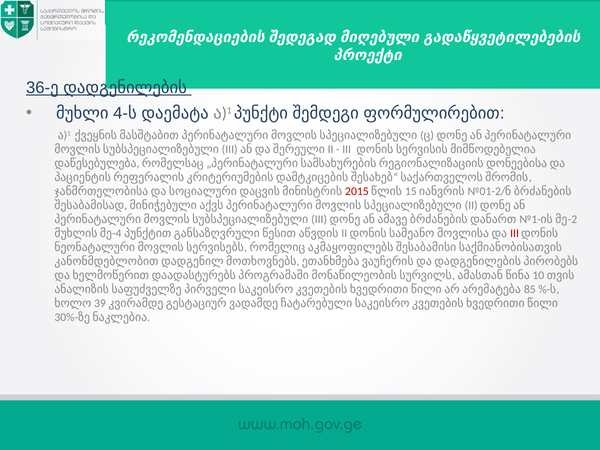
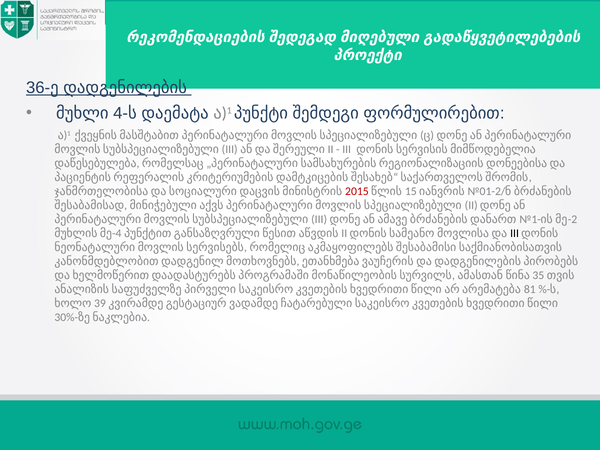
III at (515, 233) colour: red -> black
10: 10 -> 35
85: 85 -> 81
